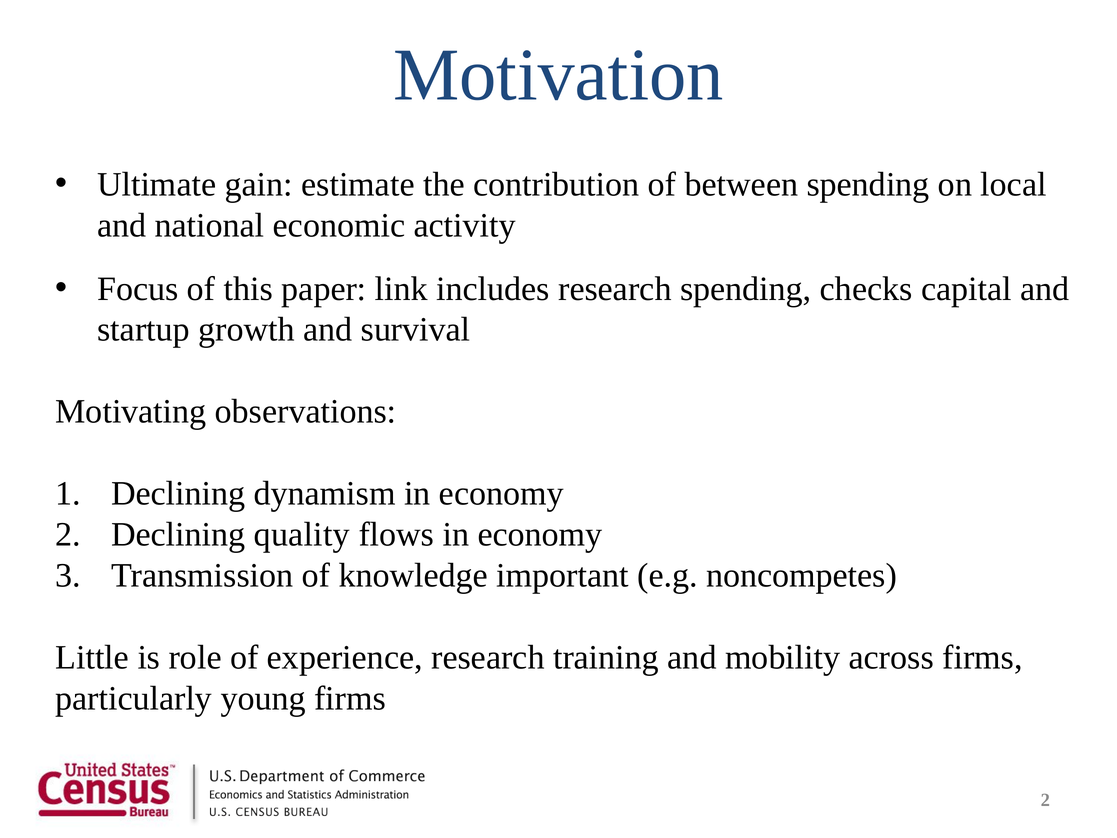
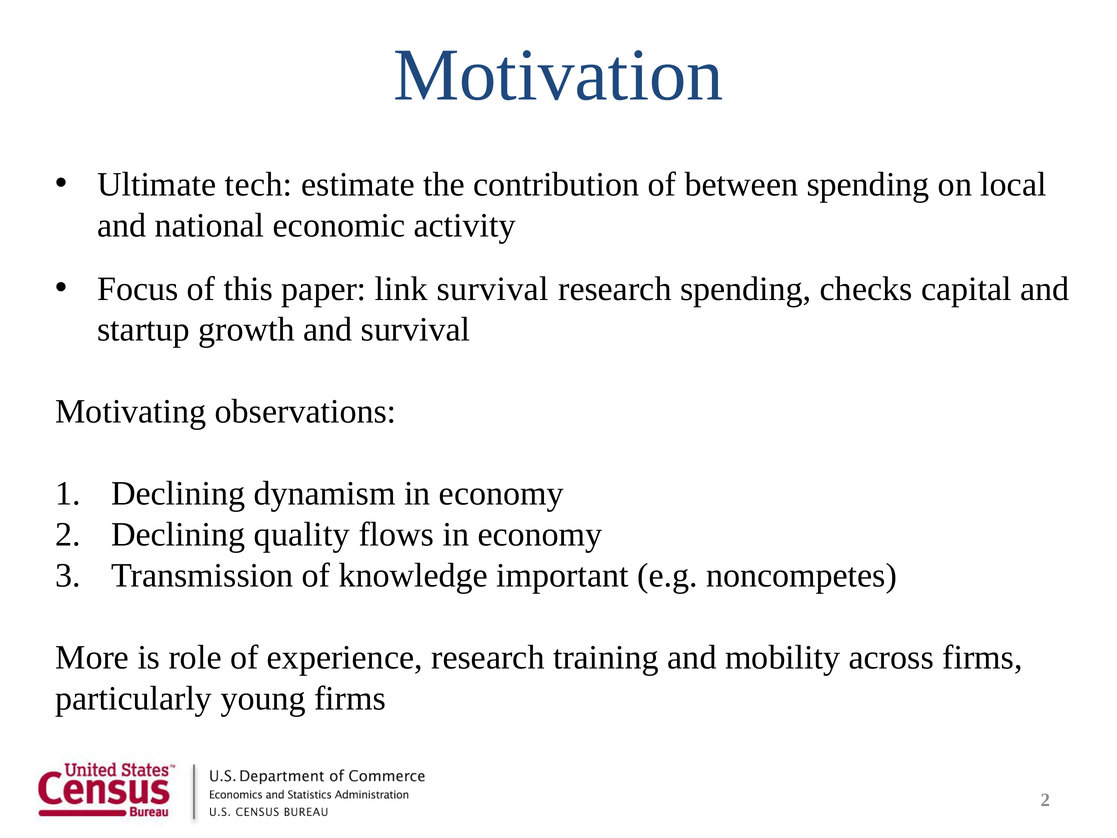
gain: gain -> tech
link includes: includes -> survival
Little: Little -> More
